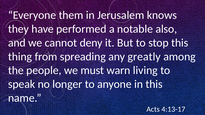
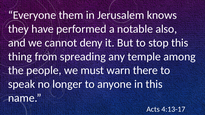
greatly: greatly -> temple
living: living -> there
